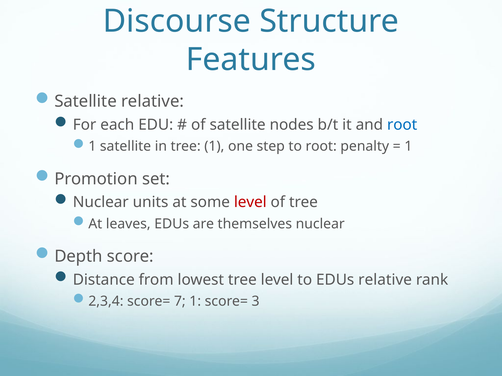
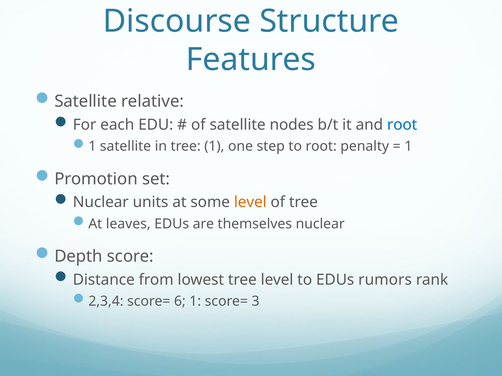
level at (250, 202) colour: red -> orange
EDUs relative: relative -> rumors
7: 7 -> 6
